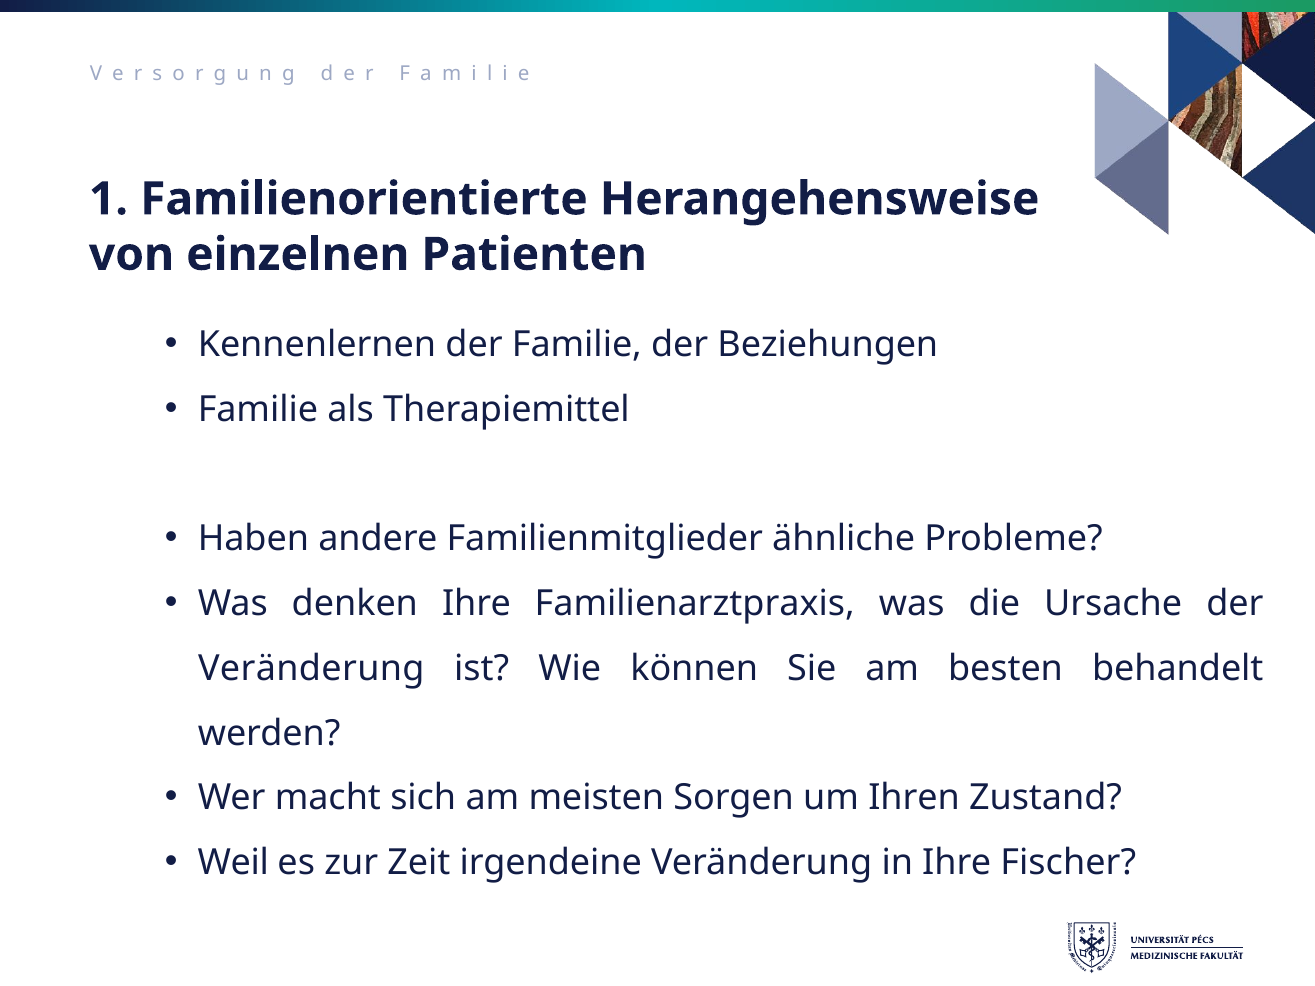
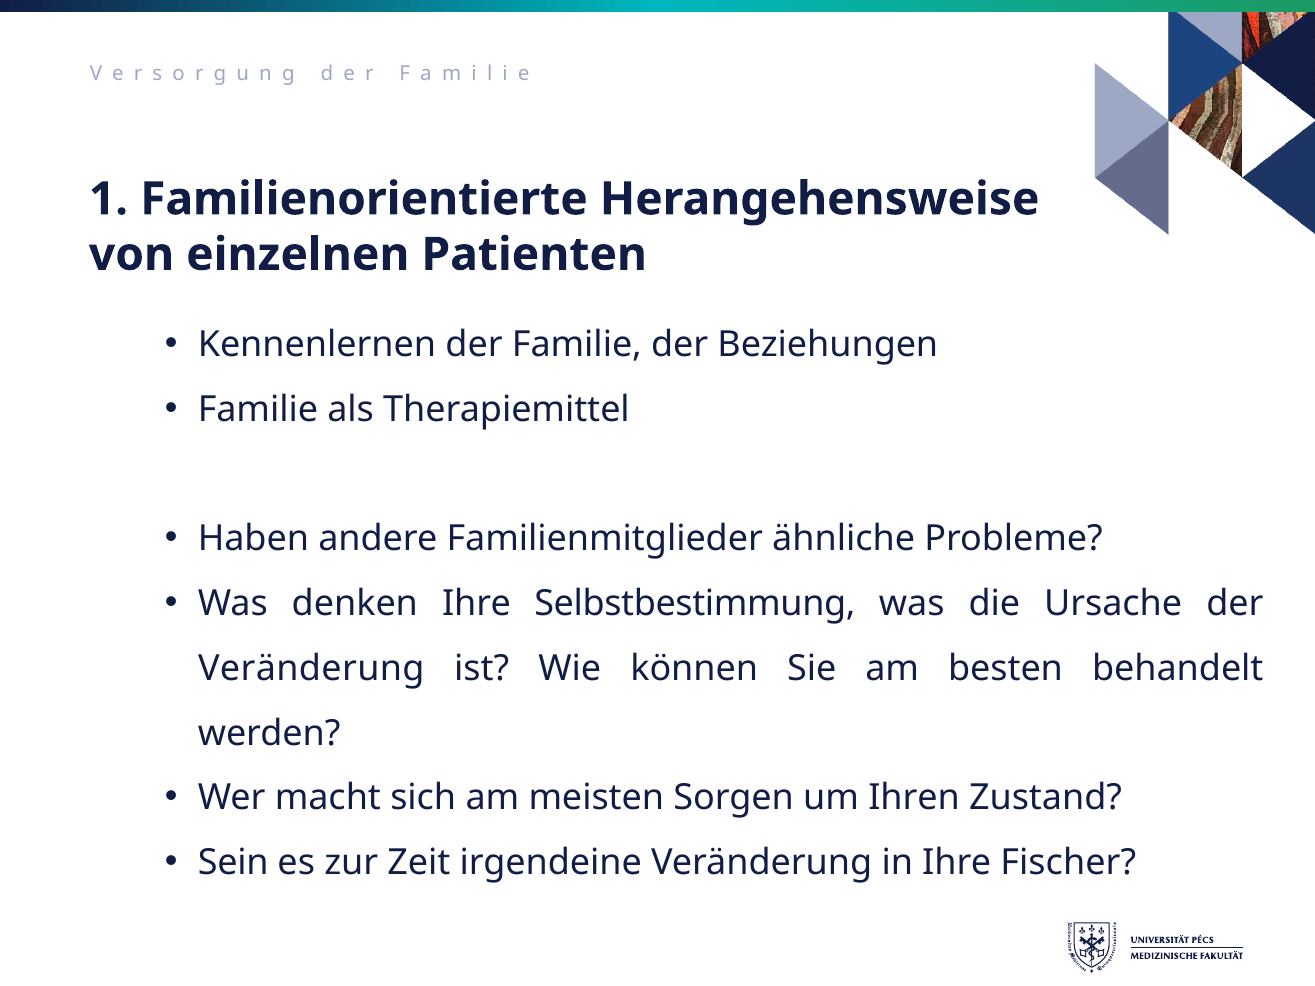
Familienarztpraxis: Familienarztpraxis -> Selbstbestimmung
Weil: Weil -> Sein
